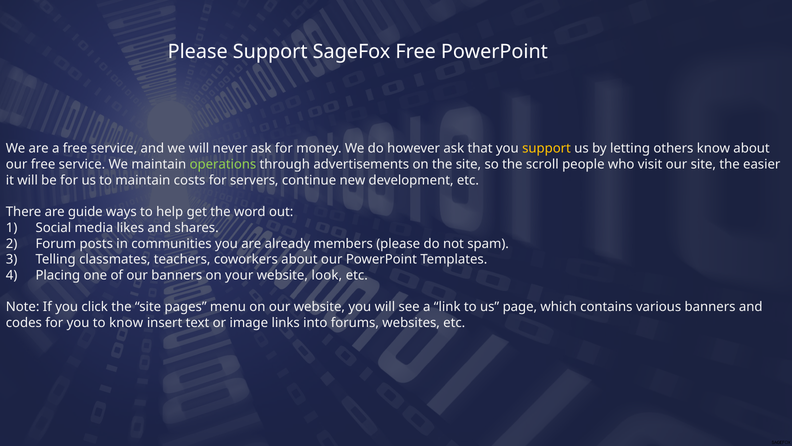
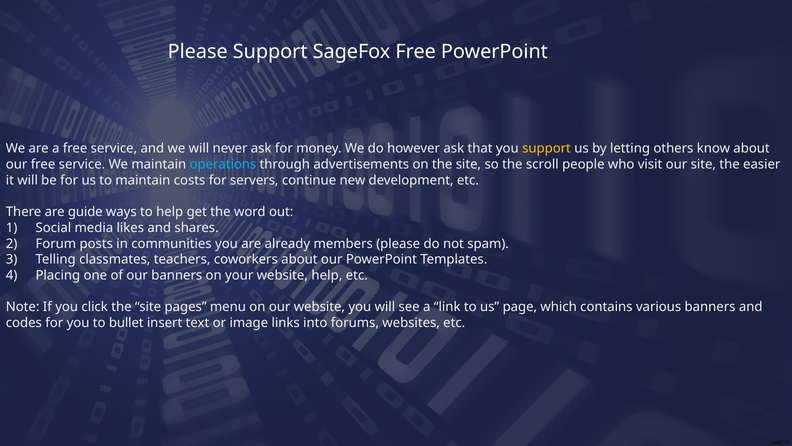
operations colour: light green -> light blue
website look: look -> help
to know: know -> bullet
